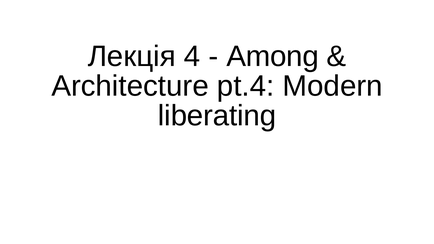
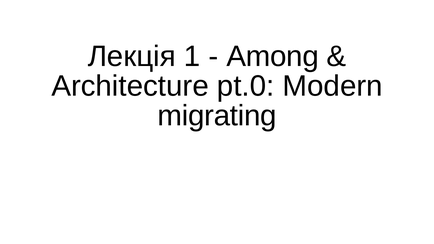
4: 4 -> 1
pt.4: pt.4 -> pt.0
liberating: liberating -> migrating
